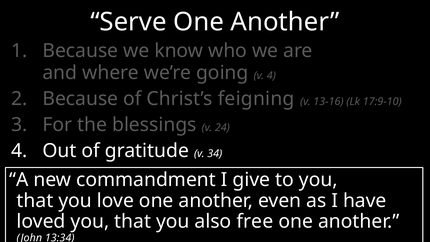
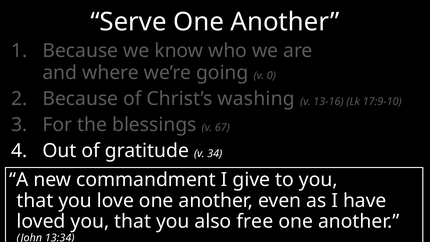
v 4: 4 -> 0
feigning: feigning -> washing
24: 24 -> 67
